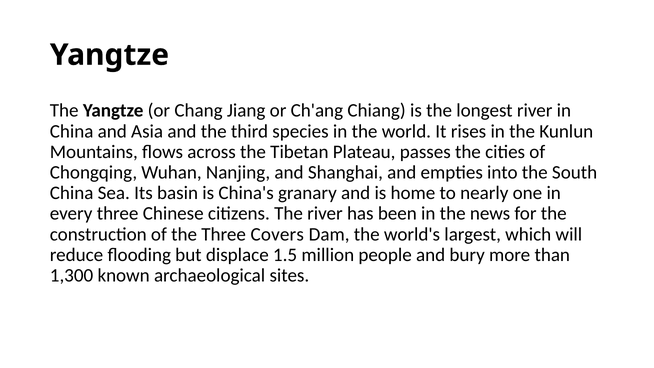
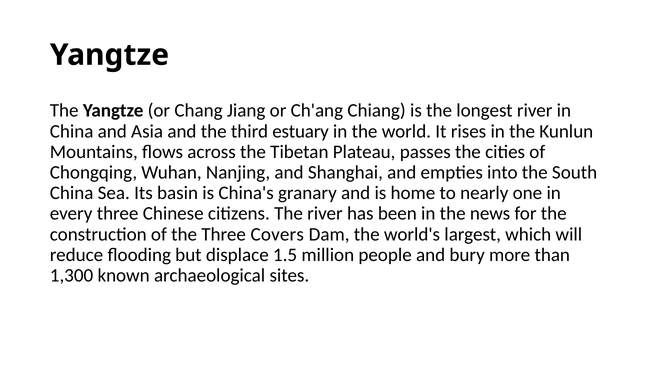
species: species -> estuary
